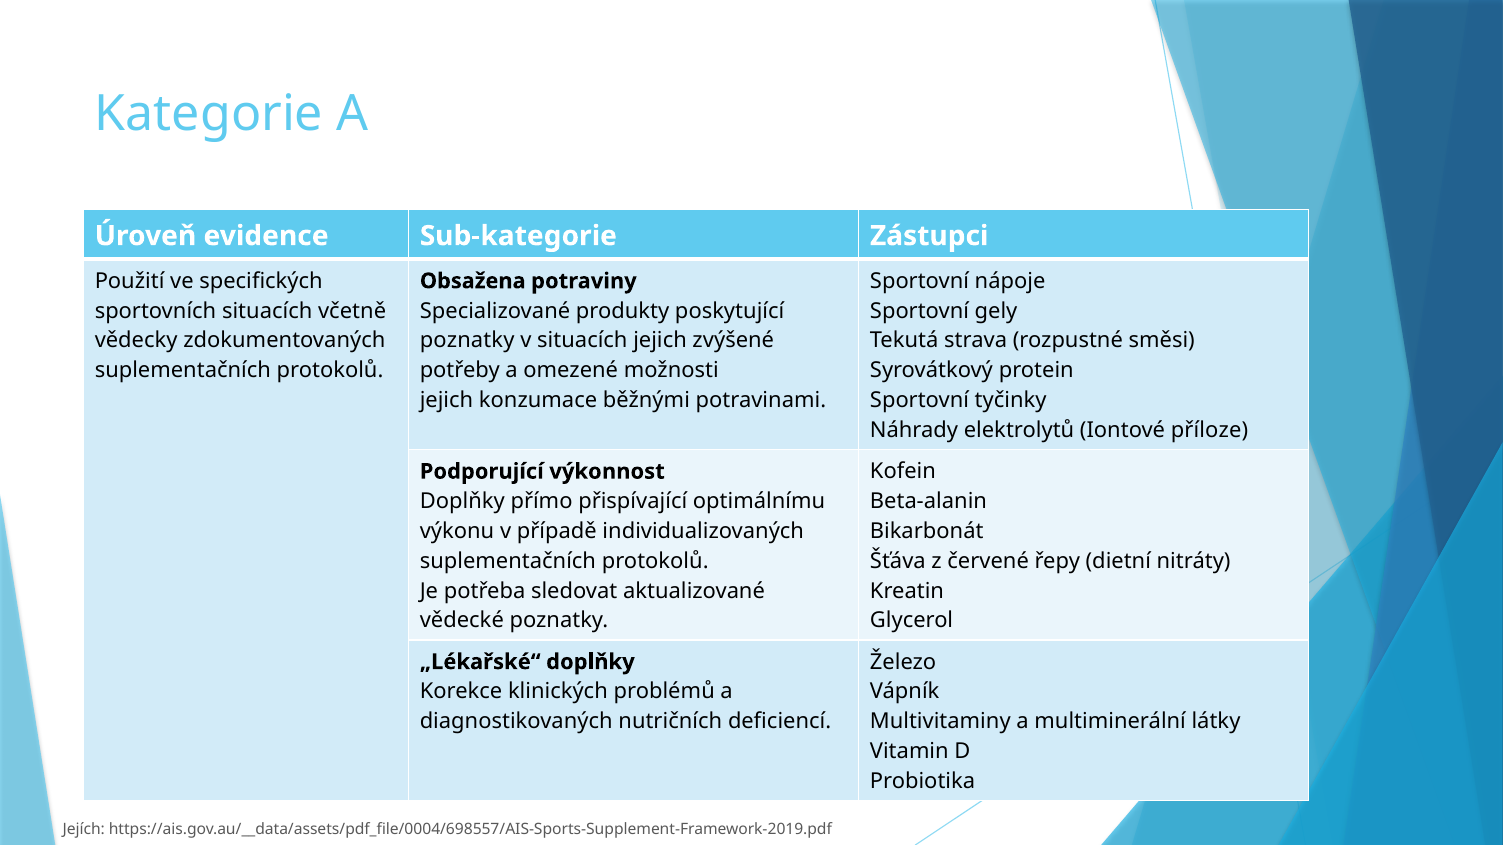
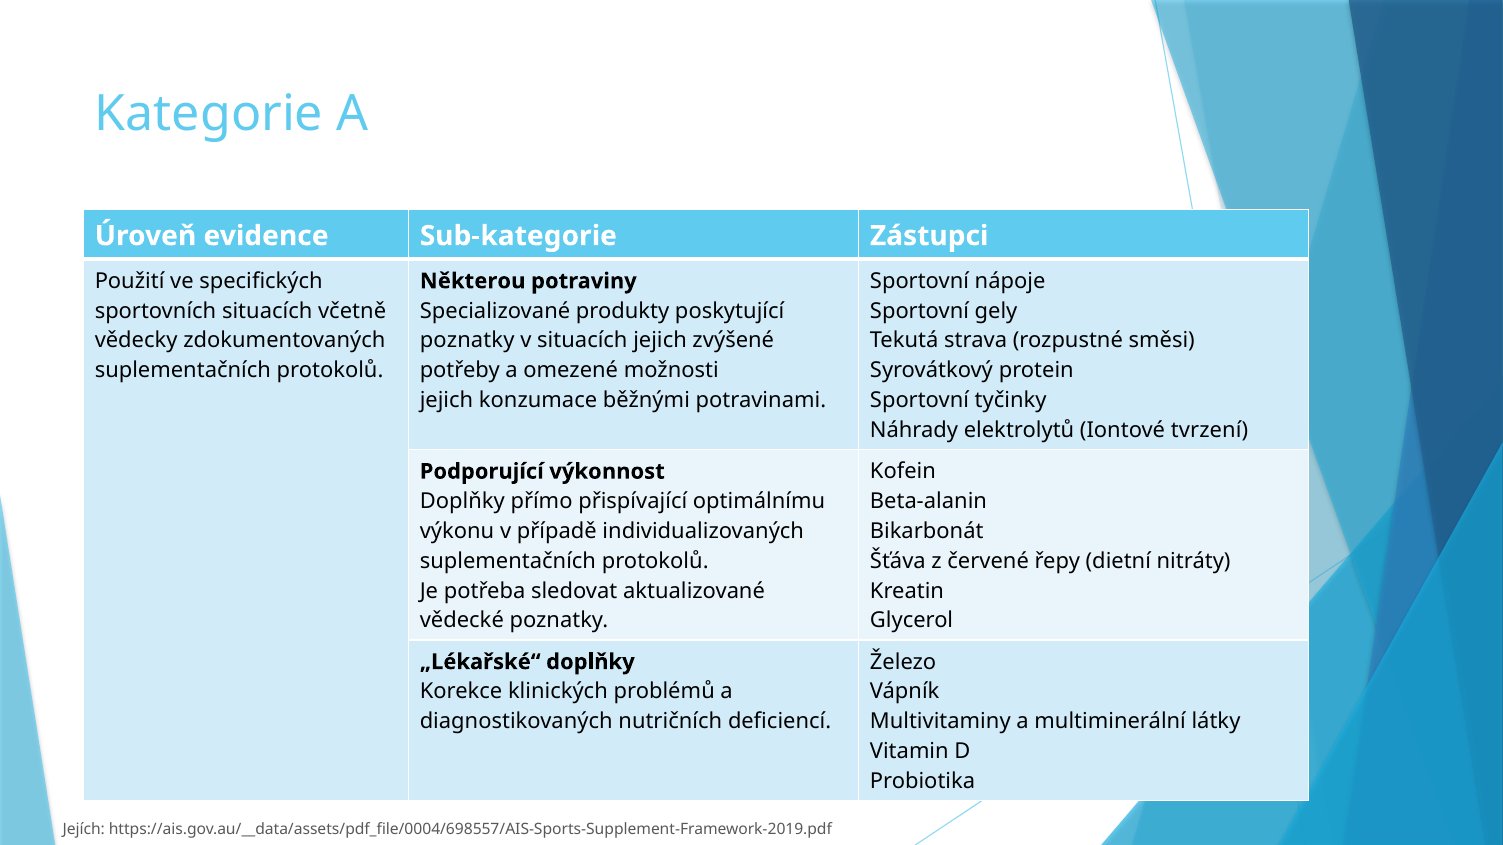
Obsažena: Obsažena -> Některou
příloze: příloze -> tvrzení
